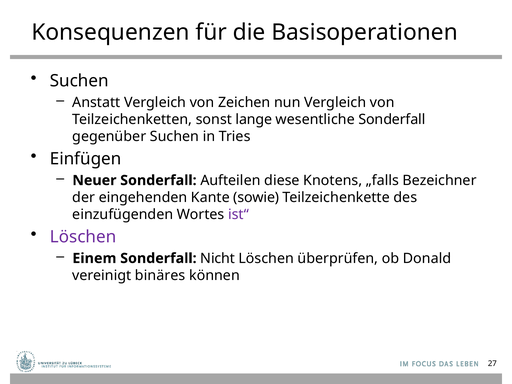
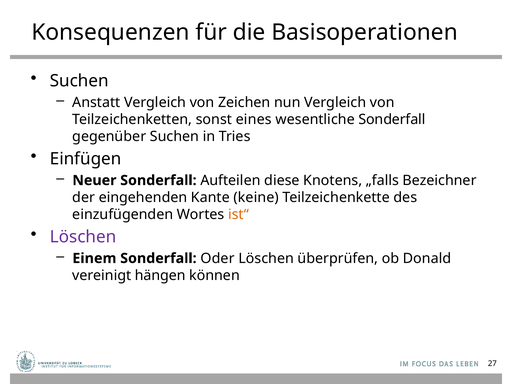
lange: lange -> eines
sowie: sowie -> keine
ist“ colour: purple -> orange
Nicht: Nicht -> Oder
binäres: binäres -> hängen
